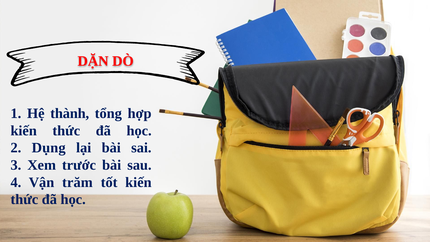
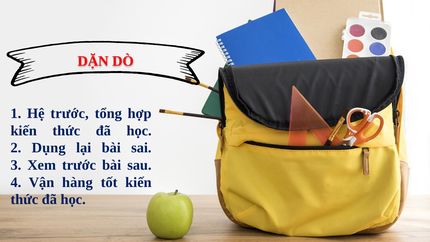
Hệ thành: thành -> trước
trăm: trăm -> hàng
